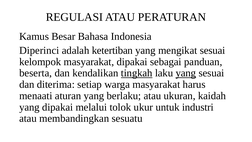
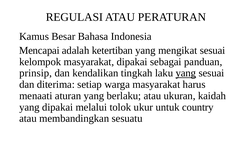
Diperinci: Diperinci -> Mencapai
beserta: beserta -> prinsip
tingkah underline: present -> none
industri: industri -> country
